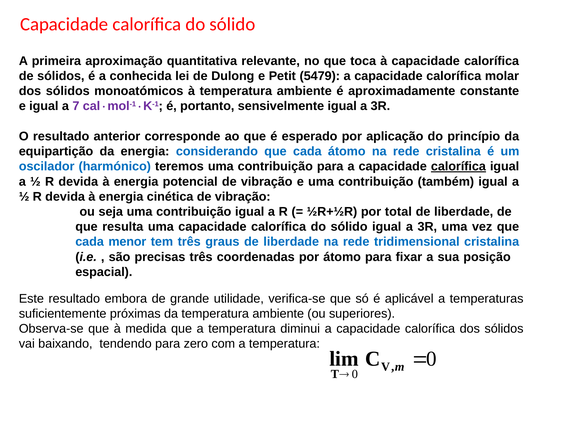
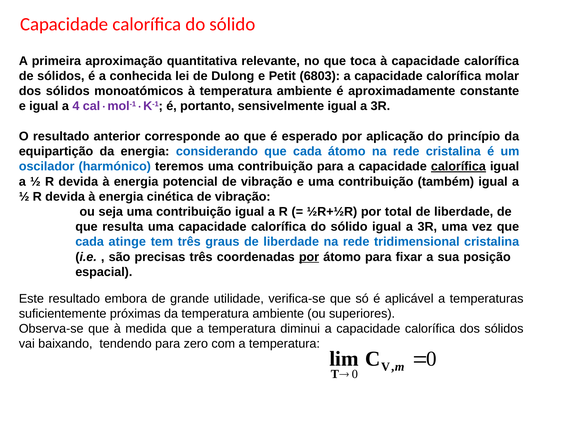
5479: 5479 -> 6803
7: 7 -> 4
menor: menor -> atinge
por at (309, 257) underline: none -> present
